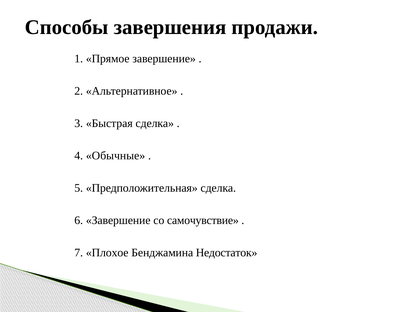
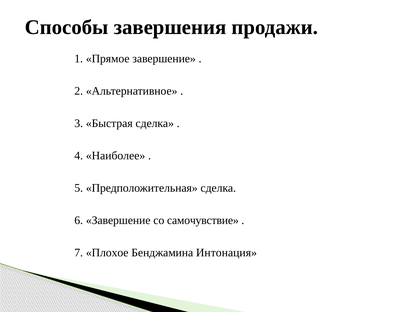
Обычные: Обычные -> Наиболее
Недостаток: Недостаток -> Интонация
